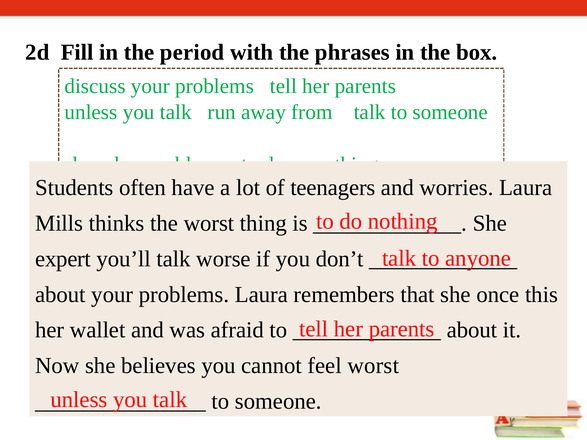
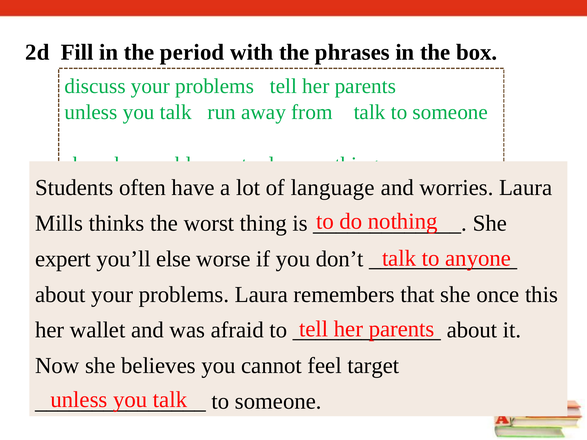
teenagers: teenagers -> language
you’ll talk: talk -> else
feel worst: worst -> target
